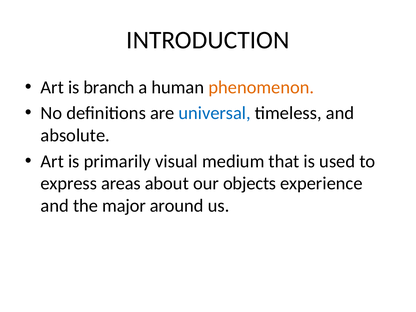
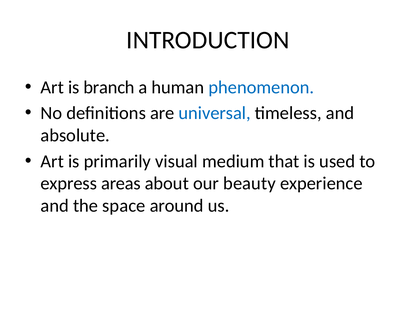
phenomenon colour: orange -> blue
objects: objects -> beauty
major: major -> space
